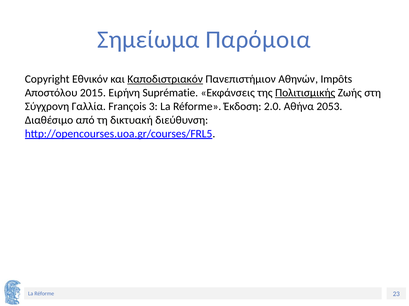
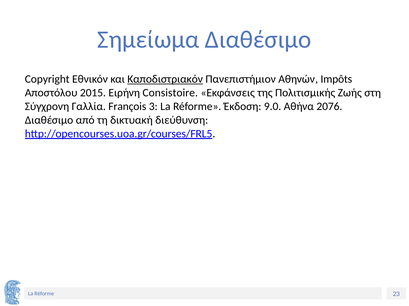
Σημείωμα Παρόμοια: Παρόμοια -> Διαθέσιμο
Suprématie: Suprématie -> Consistoire
Πολιτισμικής underline: present -> none
2.0: 2.0 -> 9.0
2053: 2053 -> 2076
